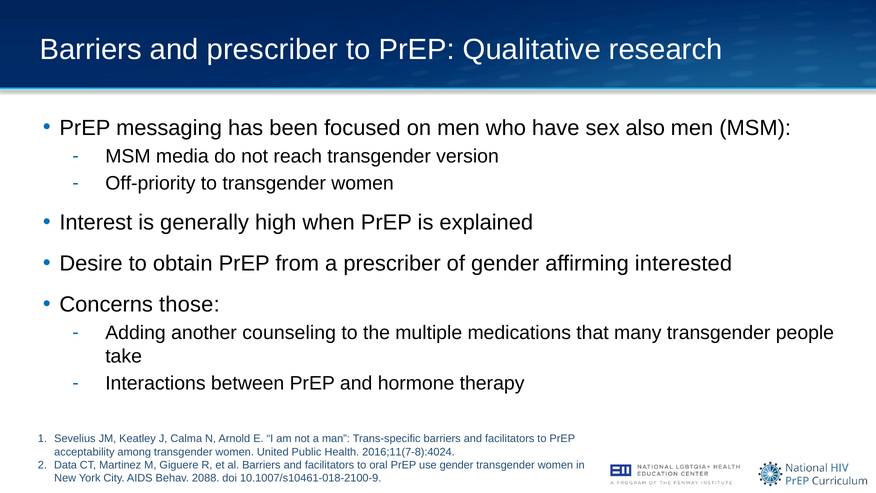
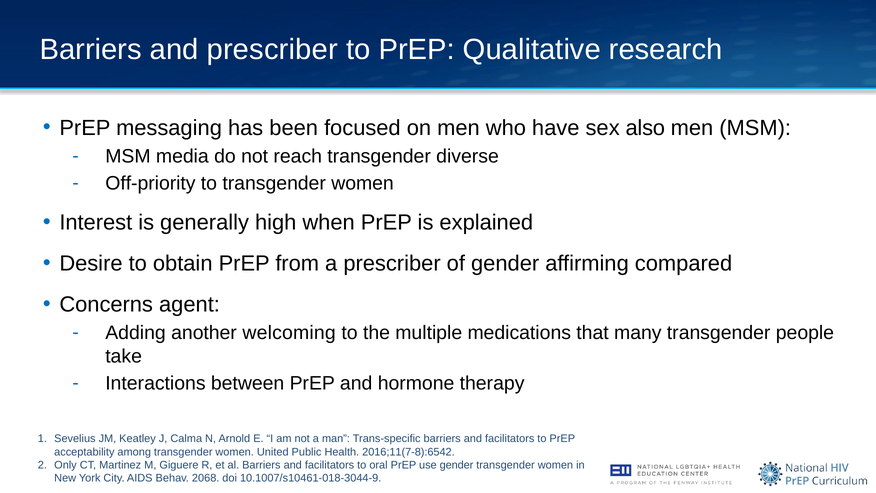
version: version -> diverse
interested: interested -> compared
those: those -> agent
counseling: counseling -> welcoming
2016;11(7-8):4024: 2016;11(7-8):4024 -> 2016;11(7-8):6542
Data: Data -> Only
2088: 2088 -> 2068
10.1007/s10461-018-2100-9: 10.1007/s10461-018-2100-9 -> 10.1007/s10461-018-3044-9
